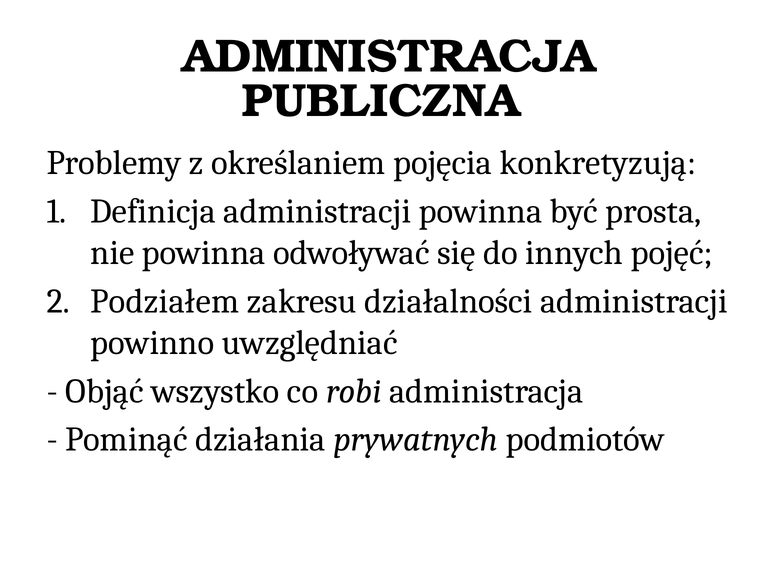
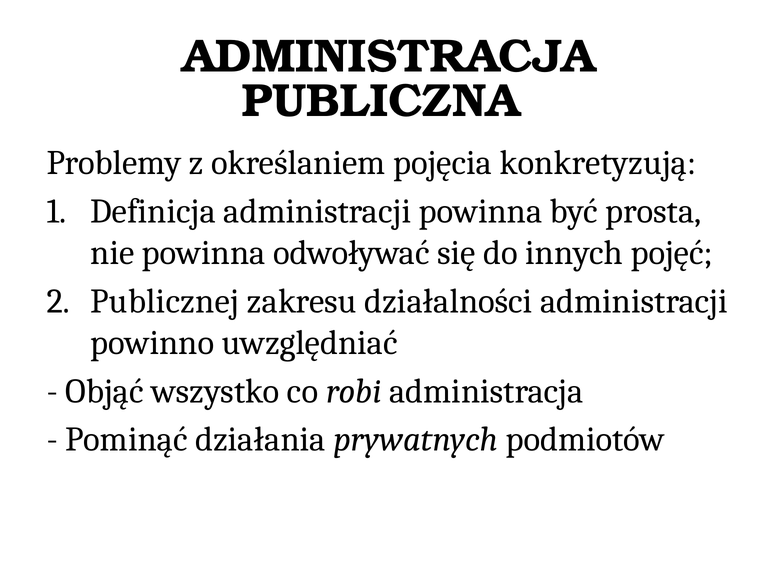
Podziałem: Podziałem -> Publicznej
